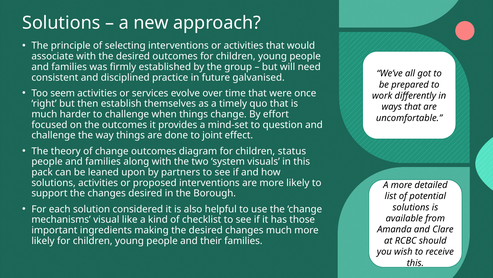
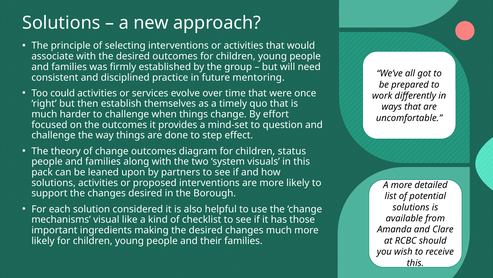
galvanised: galvanised -> mentoring
seem: seem -> could
joint: joint -> step
